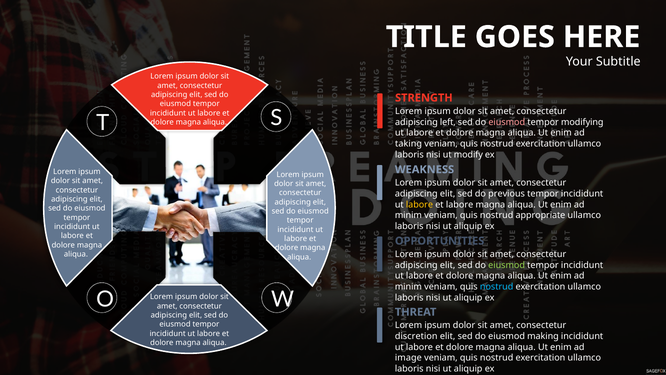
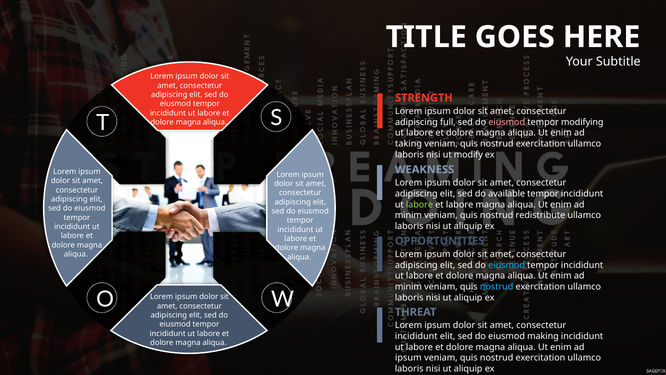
left: left -> full
previous: previous -> available
labore at (419, 204) colour: yellow -> light green
appropriate: appropriate -> redistribute
eiusmod at (507, 265) colour: light green -> light blue
discretion at (416, 336): discretion -> incididunt
image at (408, 358): image -> ipsum
